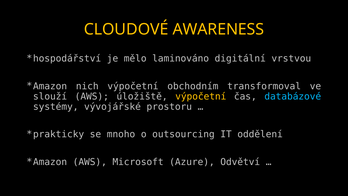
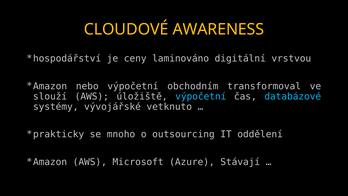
mělo: mělo -> ceny
nich: nich -> nebo
výpočetní at (201, 96) colour: yellow -> light blue
prostoru: prostoru -> vetknuto
Odvětví: Odvětví -> Stávají
